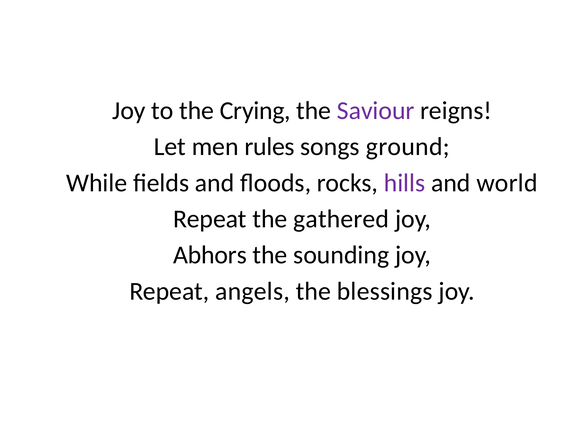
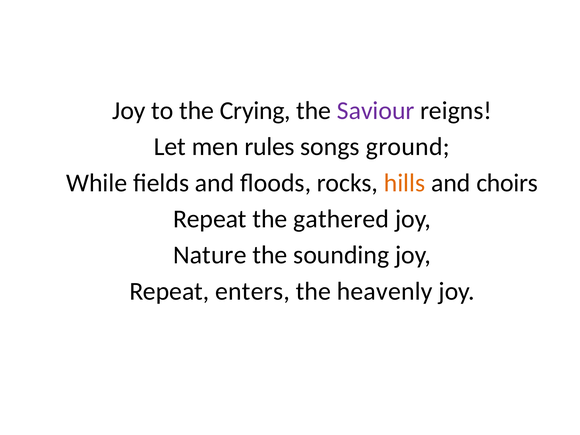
hills colour: purple -> orange
world: world -> choirs
Abhors: Abhors -> Nature
angels: angels -> enters
blessings: blessings -> heavenly
